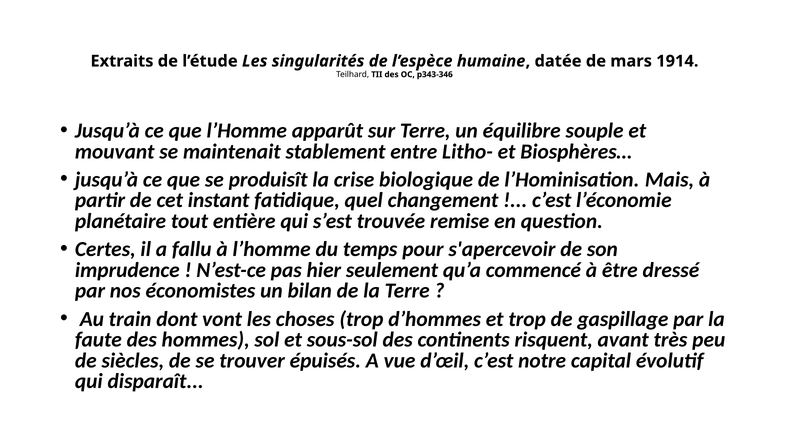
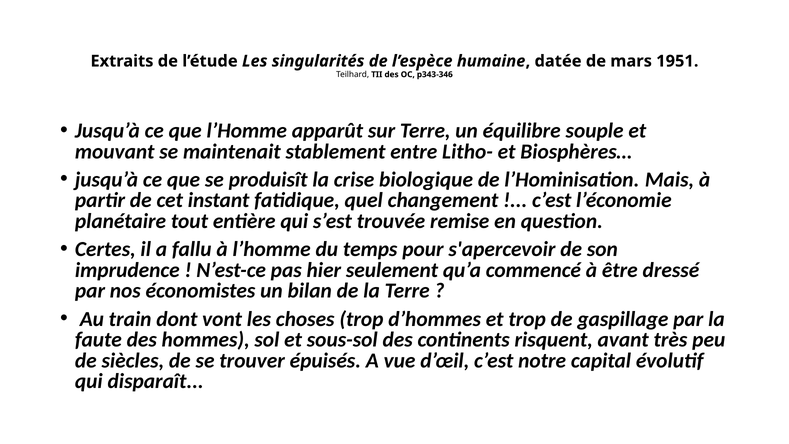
1914: 1914 -> 1951
